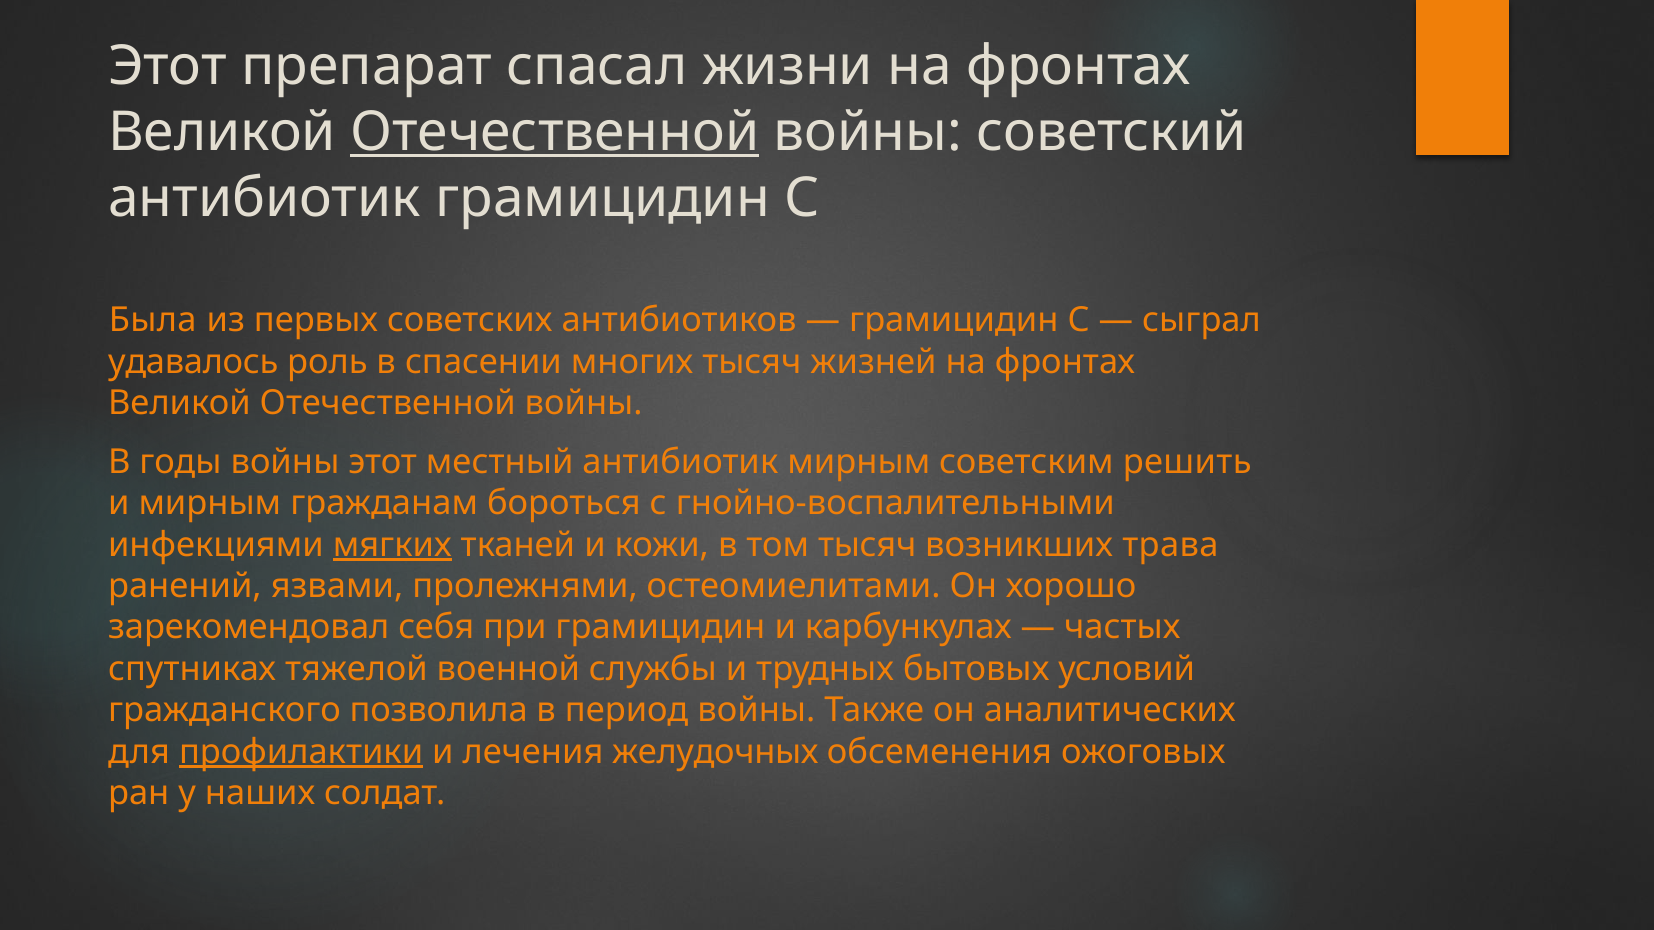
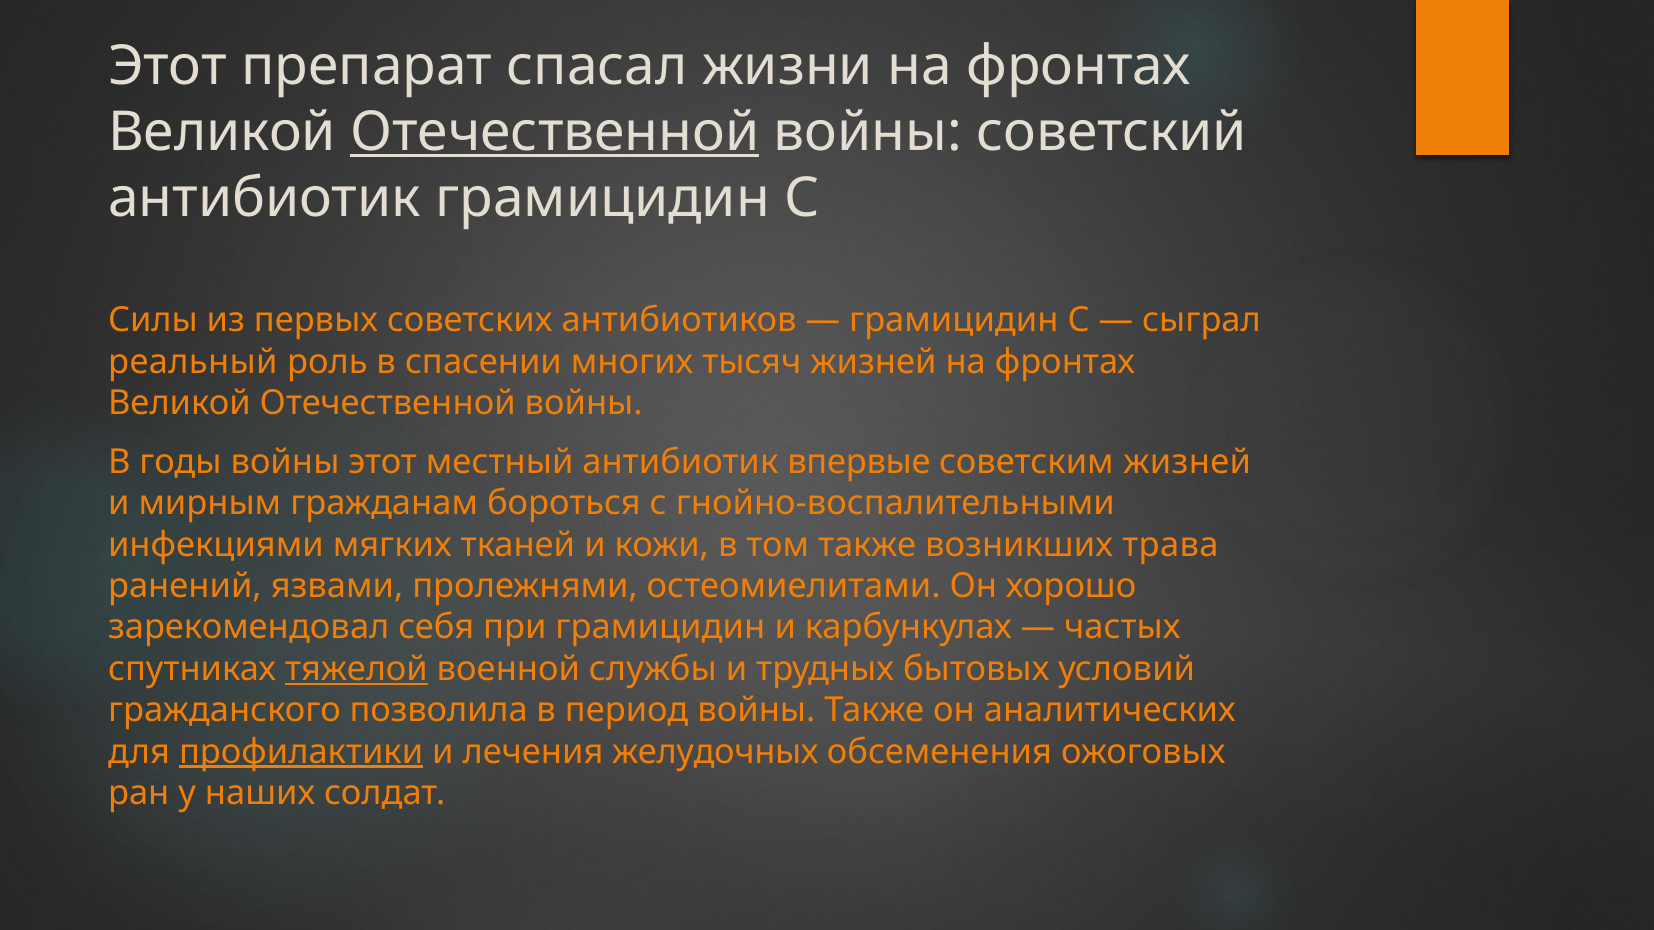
Была: Была -> Силы
удавалось: удавалось -> реальный
антибиотик мирным: мирным -> впервые
советским решить: решить -> жизней
мягких underline: present -> none
том тысяч: тысяч -> также
тяжелой underline: none -> present
